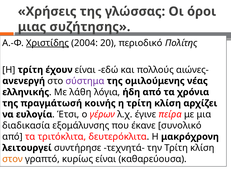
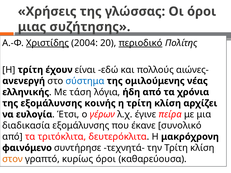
περιοδικό underline: none -> present
σύστημα colour: purple -> blue
λάθη: λάθη -> τάση
της πραγμάτωσή: πραγμάτωσή -> εξομάλυνσης
λειτουργεί: λειτουργεί -> φαινόμενο
κυρίως είναι: είναι -> όροι
